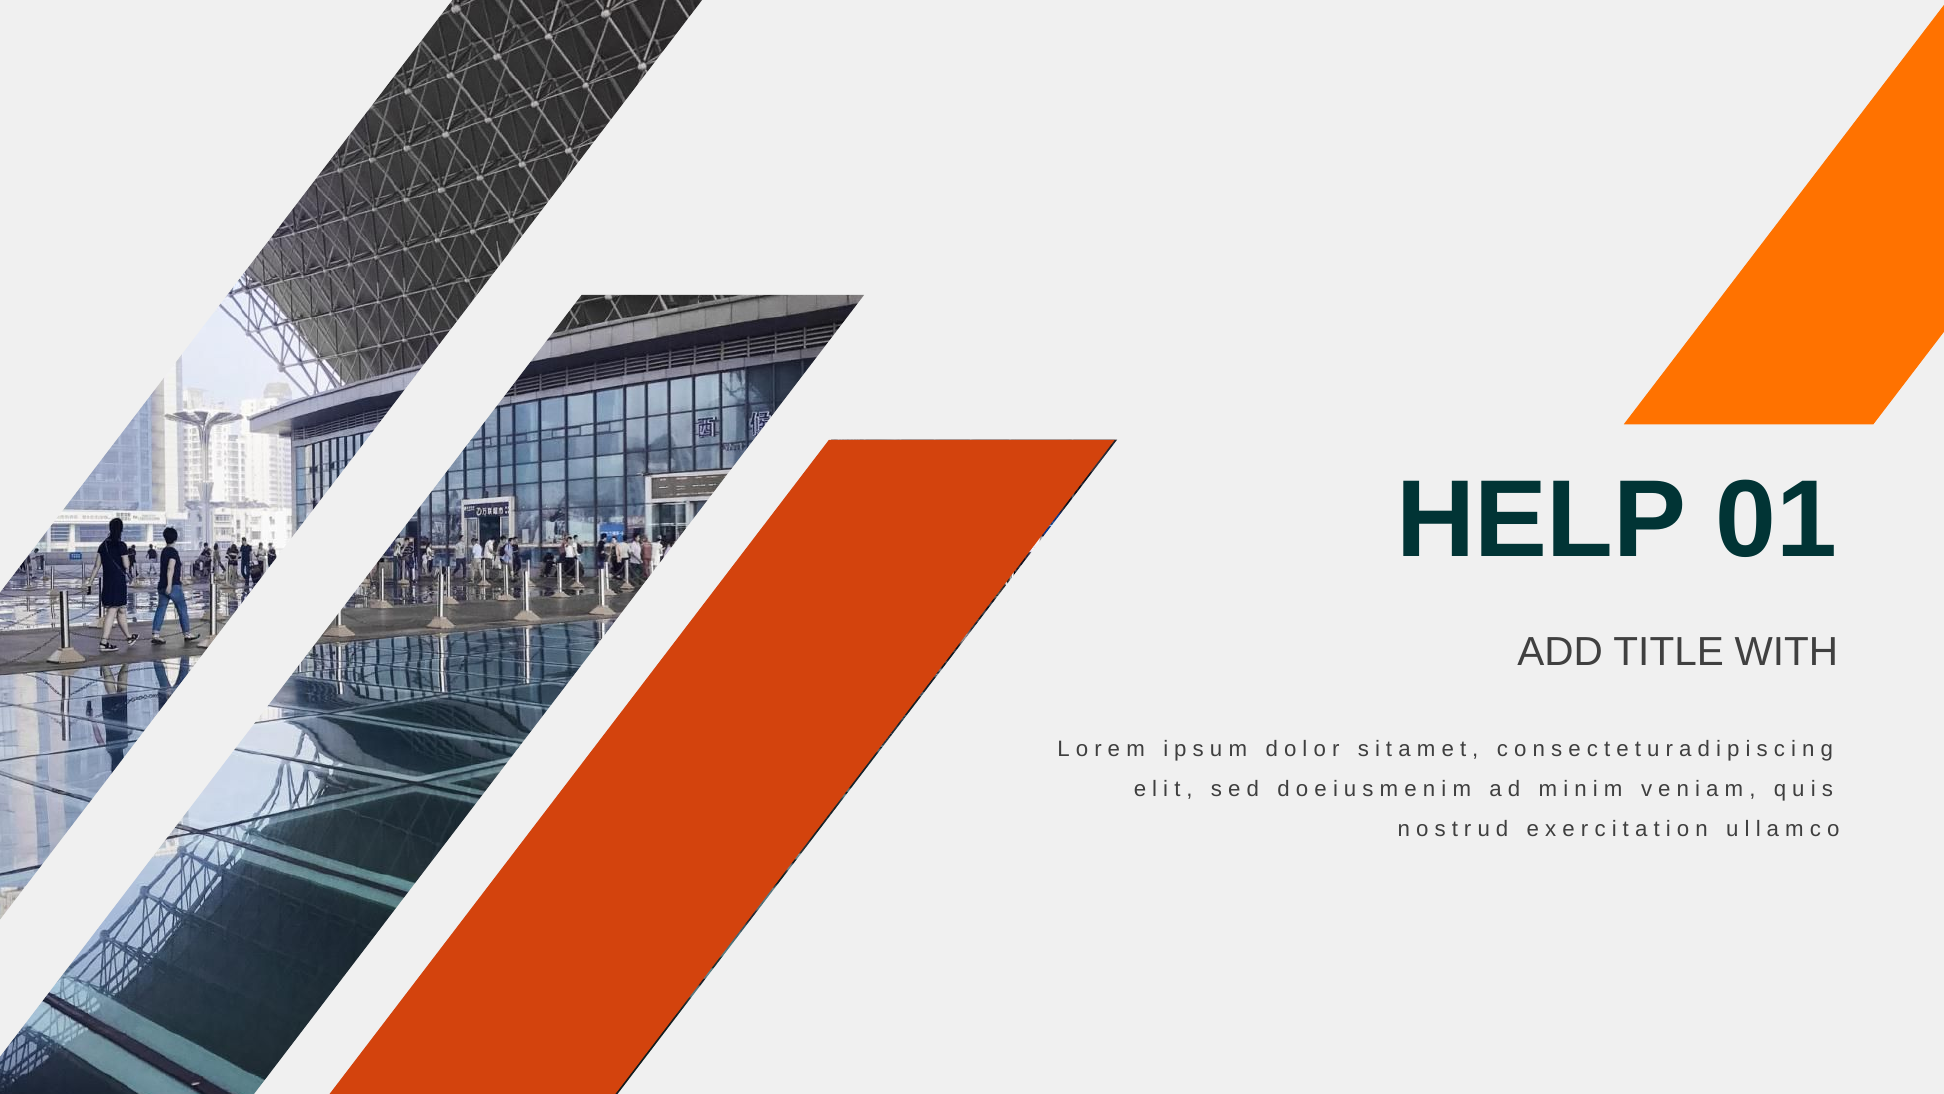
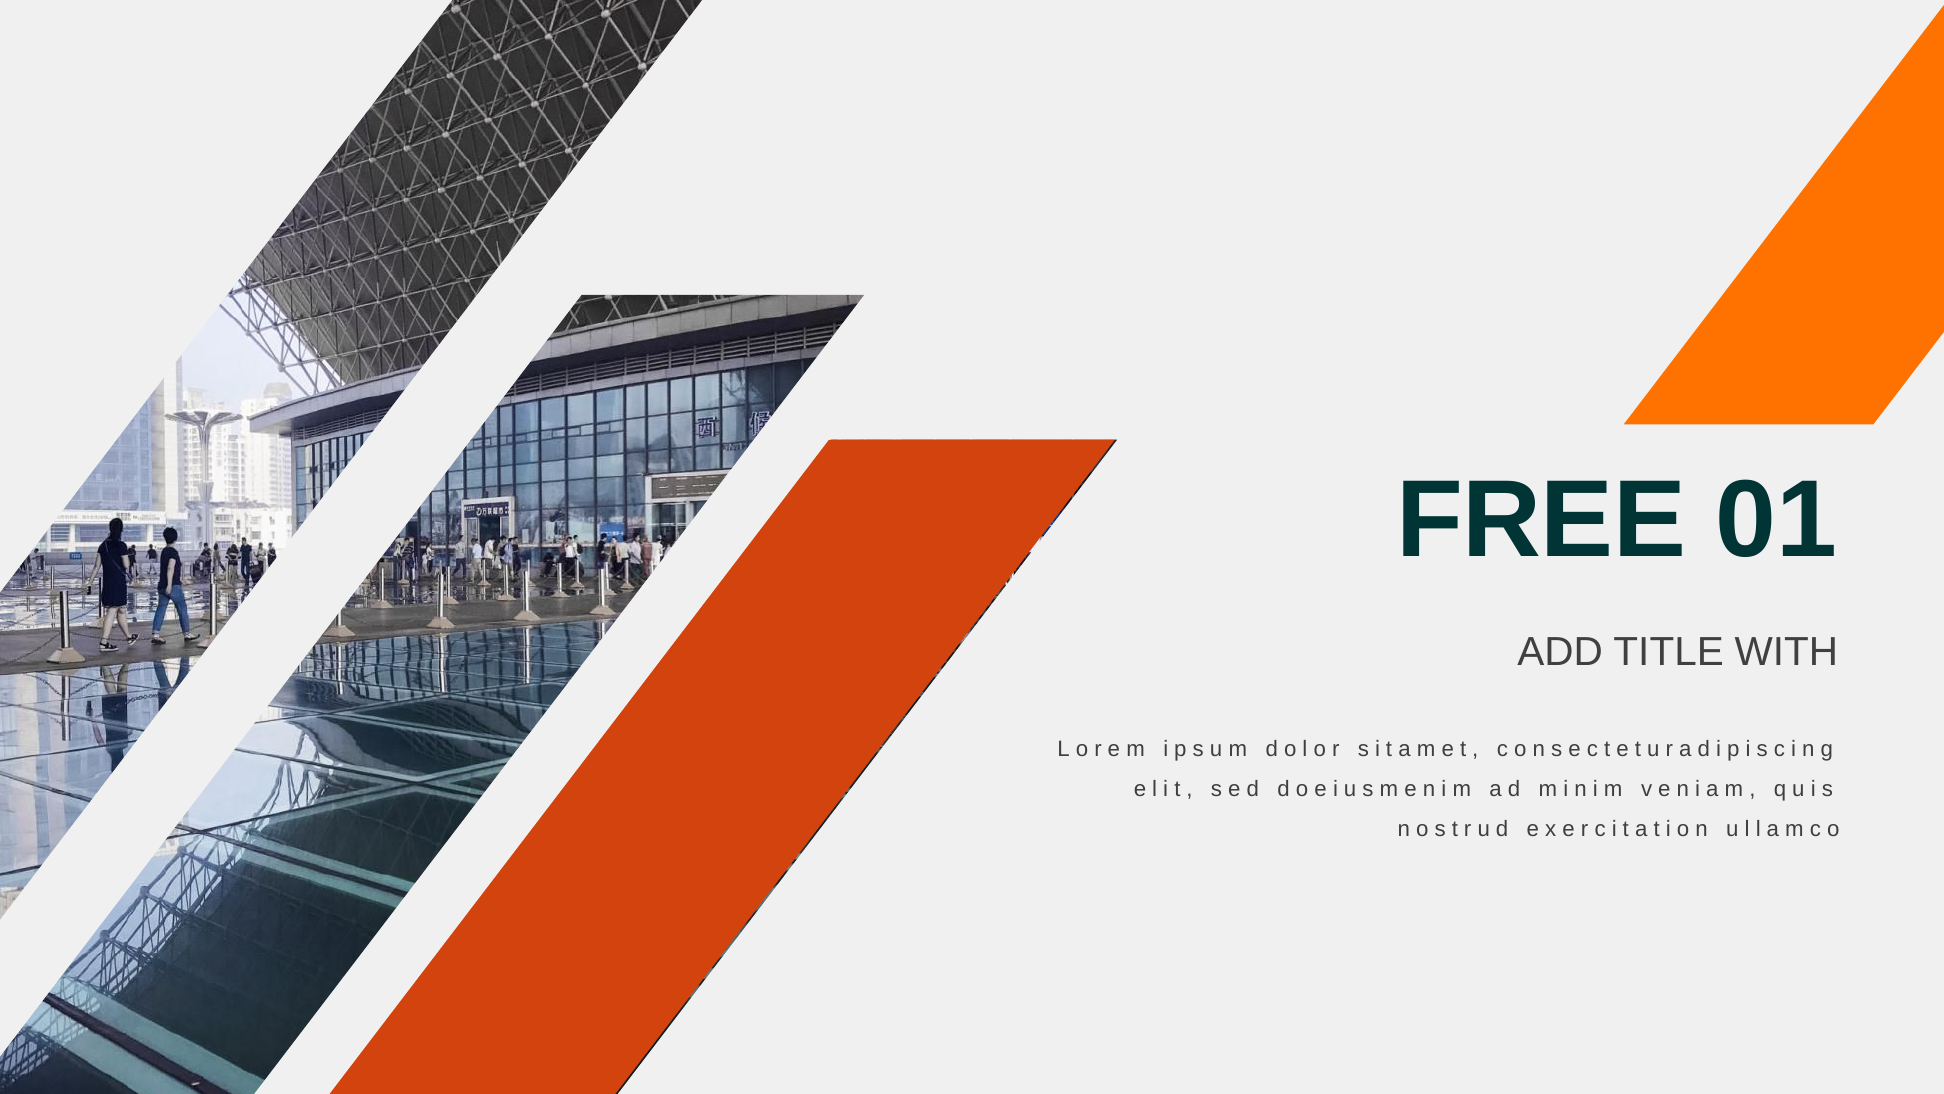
HELP: HELP -> FREE
